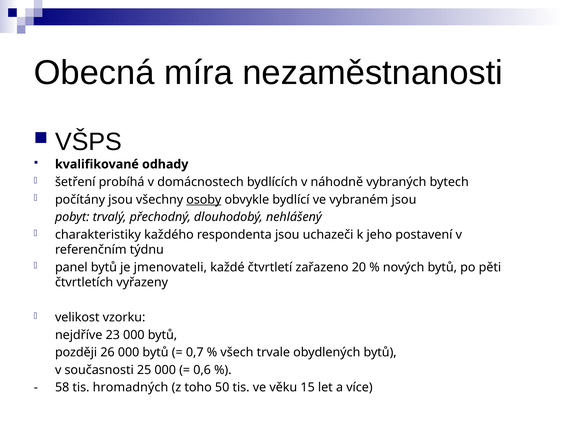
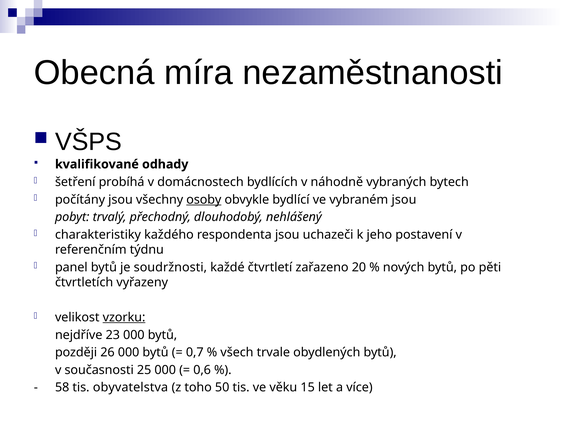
jmenovateli: jmenovateli -> soudržnosti
vzorku underline: none -> present
hromadných: hromadných -> obyvatelstva
